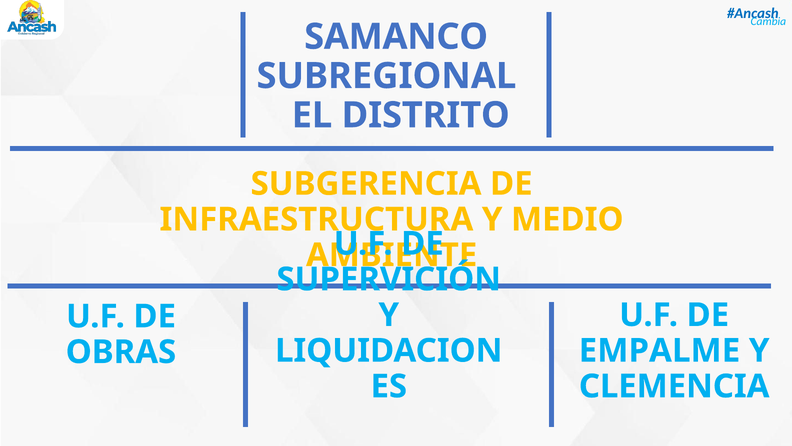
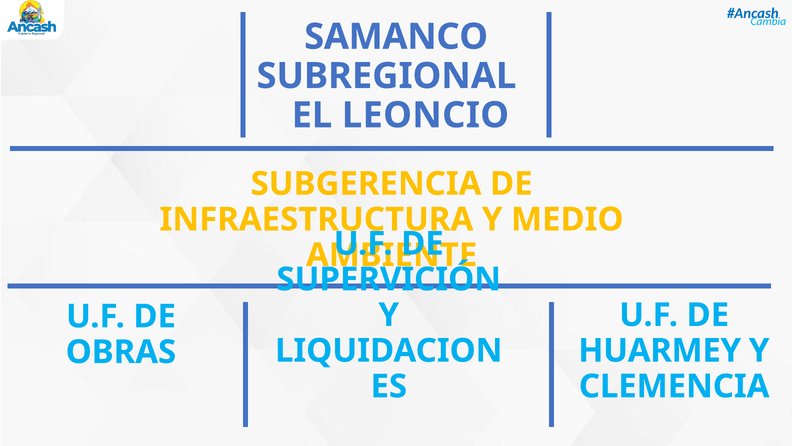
DISTRITO: DISTRITO -> LEONCIO
EMPALME: EMPALME -> HUARMEY
